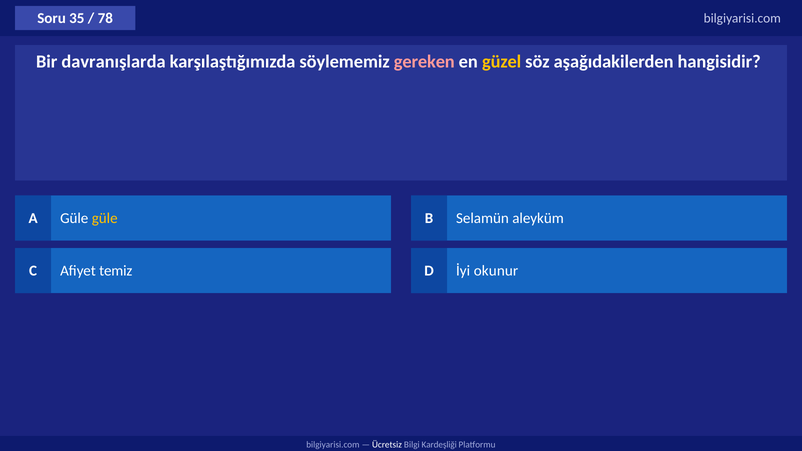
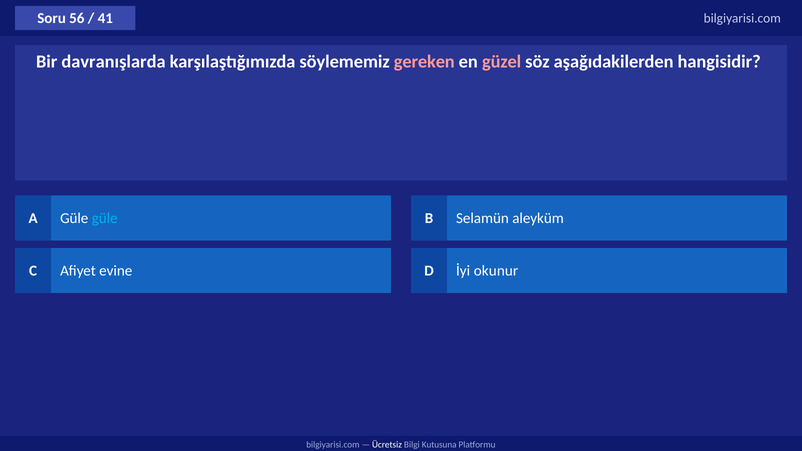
35: 35 -> 56
78: 78 -> 41
güzel colour: yellow -> pink
güle at (105, 218) colour: yellow -> light blue
temiz: temiz -> evine
Kardeşliği: Kardeşliği -> Kutusuna
